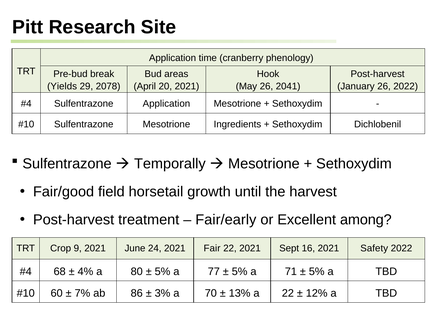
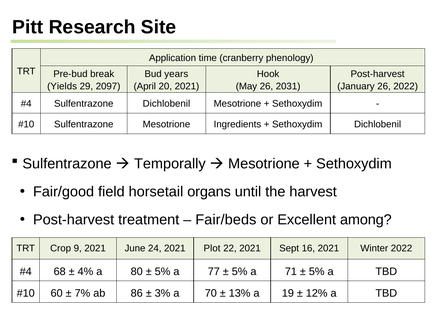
areas: areas -> years
2078: 2078 -> 2097
2041: 2041 -> 2031
Sulfentrazone Application: Application -> Dichlobenil
growth: growth -> organs
Fair/early: Fair/early -> Fair/beds
Fair: Fair -> Plot
Safety: Safety -> Winter
a 22: 22 -> 19
